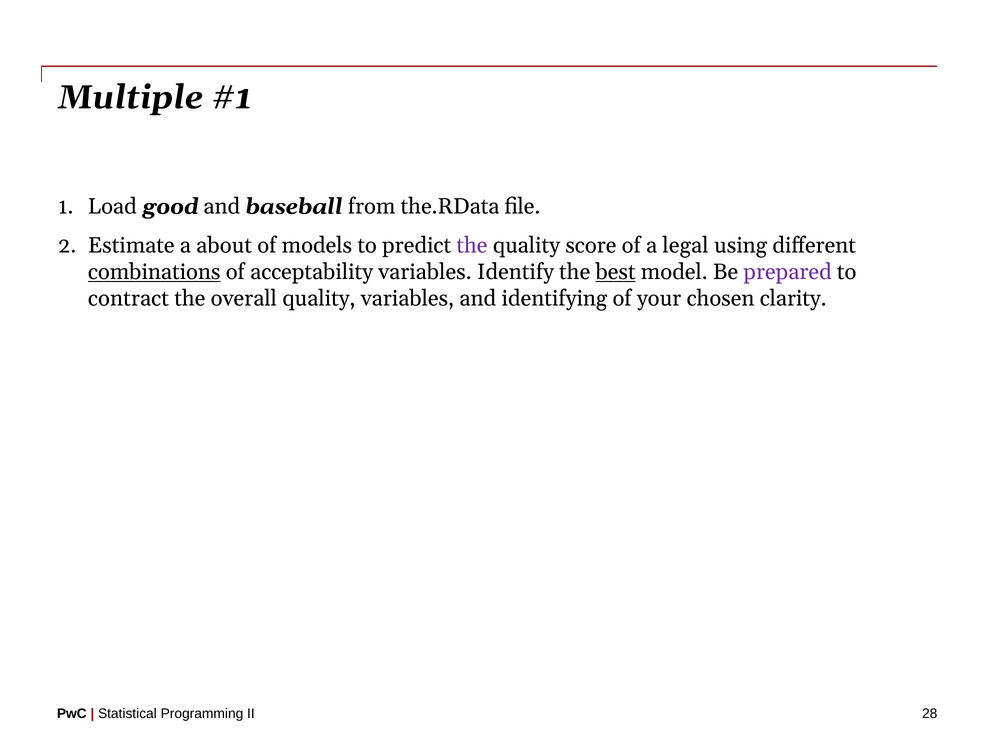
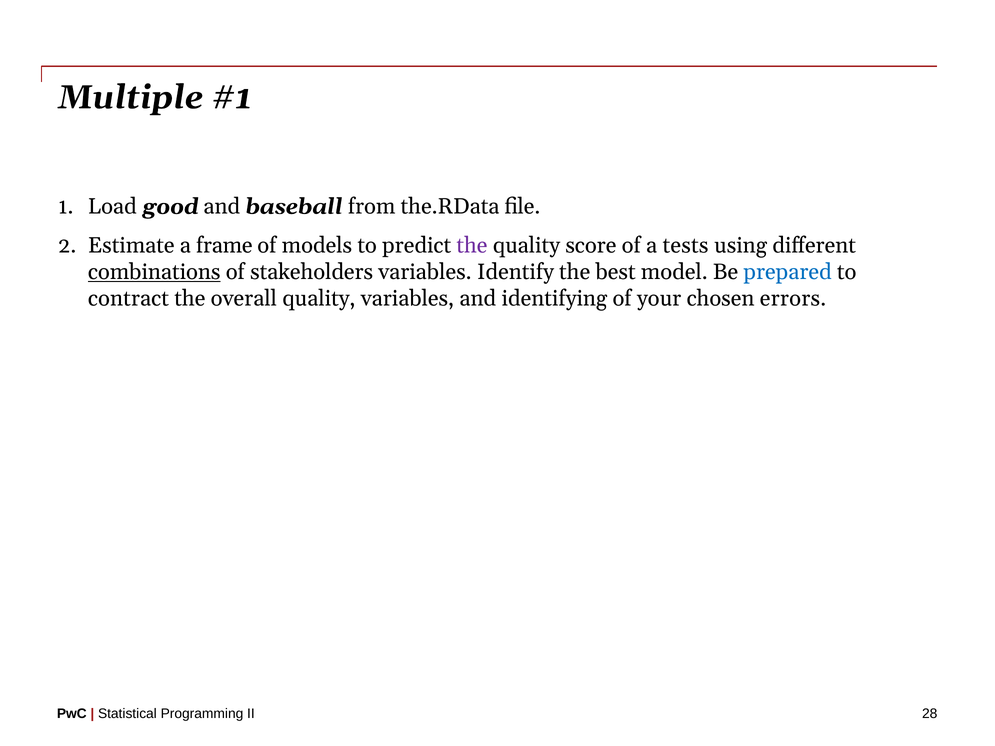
about: about -> frame
legal: legal -> tests
acceptability: acceptability -> stakeholders
best underline: present -> none
prepared colour: purple -> blue
clarity: clarity -> errors
